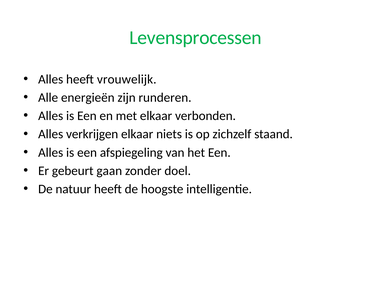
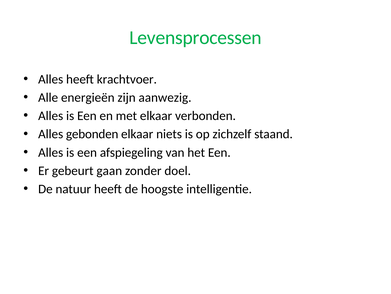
vrouwelijk: vrouwelijk -> krachtvoer
runderen: runderen -> aanwezig
verkrijgen: verkrijgen -> gebonden
